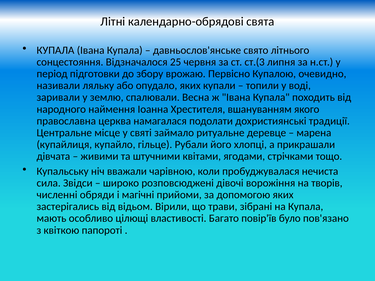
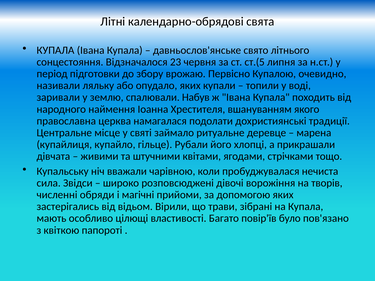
25: 25 -> 23
ст.(3: ст.(3 -> ст.(5
Весна: Весна -> Набув
